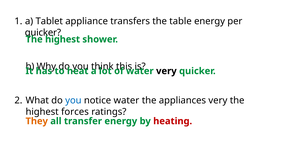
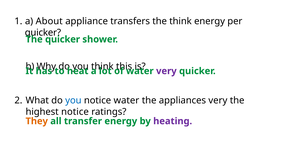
Tablet: Tablet -> About
the table: table -> think
highest at (63, 39): highest -> quicker
very at (166, 71) colour: black -> purple
highest forces: forces -> notice
heating colour: red -> purple
